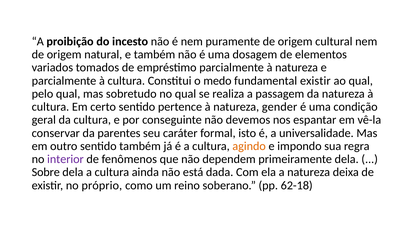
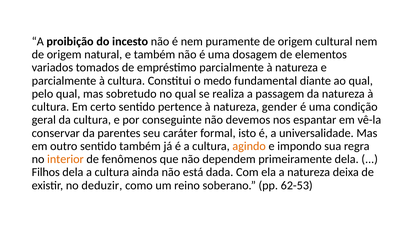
fundamental existir: existir -> diante
interior colour: purple -> orange
Sobre: Sobre -> Filhos
próprio: próprio -> deduzir
62-18: 62-18 -> 62-53
